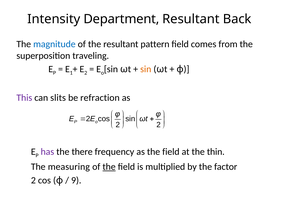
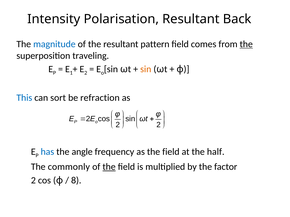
Department: Department -> Polarisation
the at (246, 44) underline: none -> present
This colour: purple -> blue
slits: slits -> sort
has colour: purple -> blue
there: there -> angle
thin: thin -> half
measuring: measuring -> commonly
9: 9 -> 8
